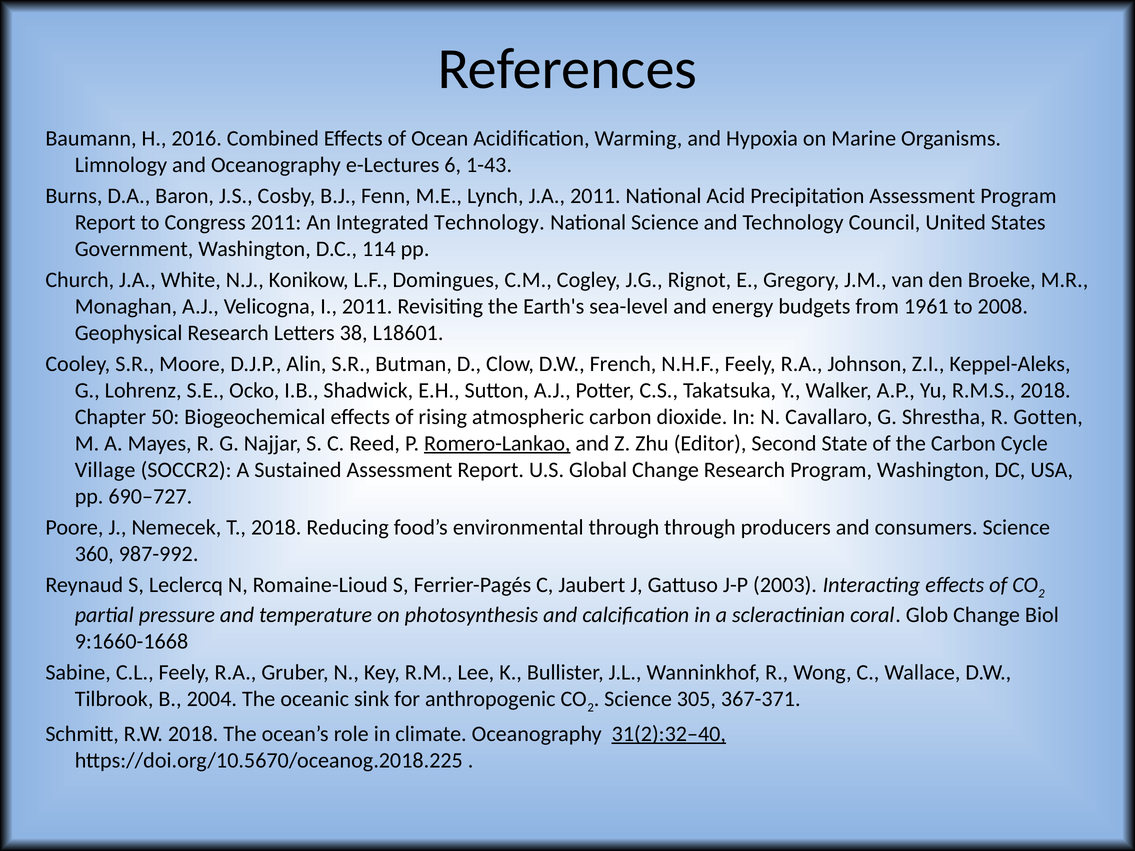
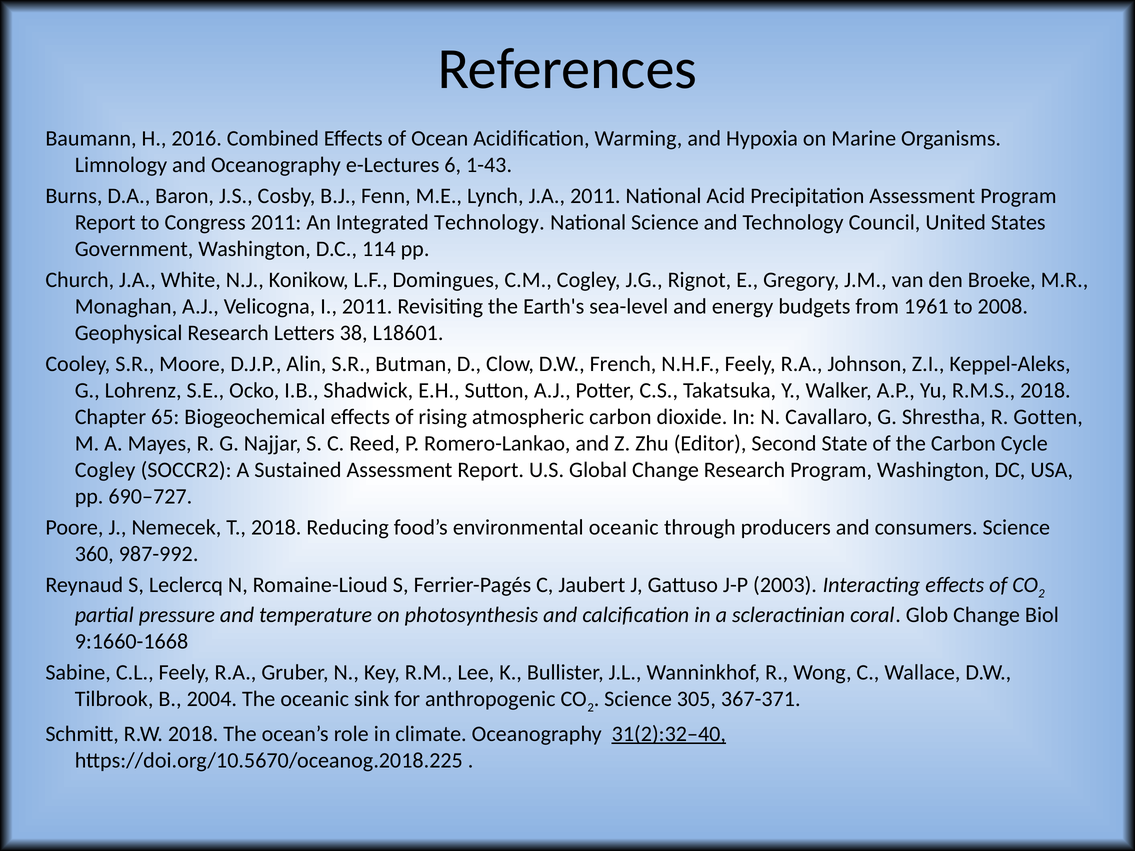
50: 50 -> 65
Romero-Lankao underline: present -> none
Village at (105, 470): Village -> Cogley
environmental through: through -> oceanic
